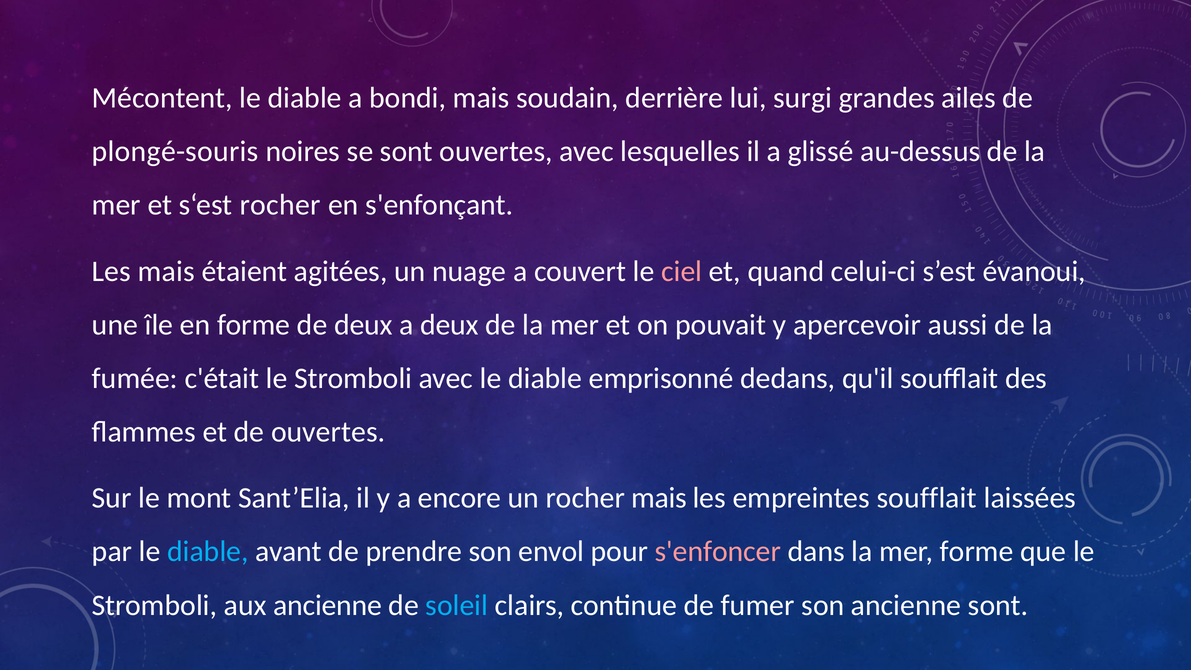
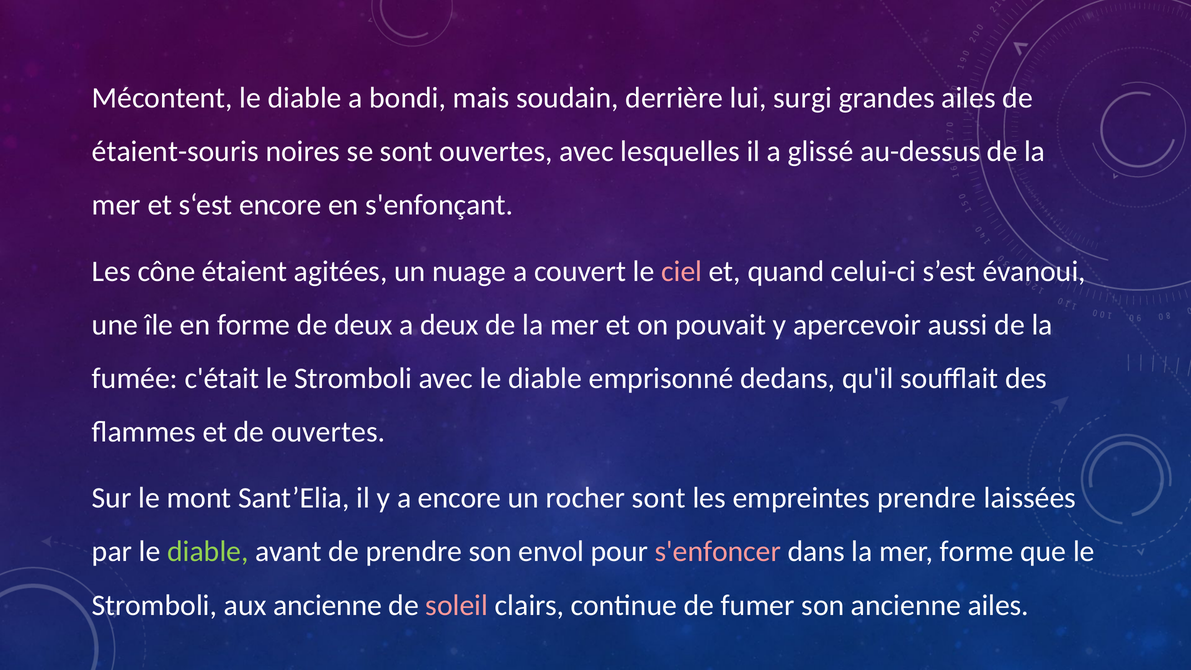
plongé-souris: plongé-souris -> étaient-souris
s‘est rocher: rocher -> encore
Les mais: mais -> cône
rocher mais: mais -> sont
empreintes soufflait: soufflait -> prendre
diable at (208, 552) colour: light blue -> light green
soleil colour: light blue -> pink
ancienne sont: sont -> ailes
